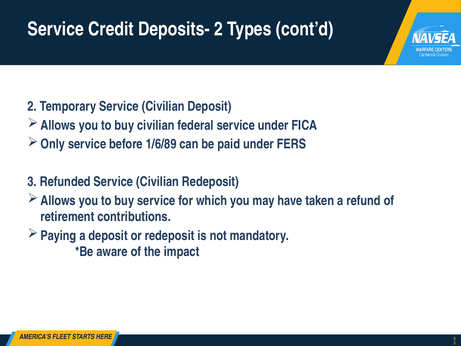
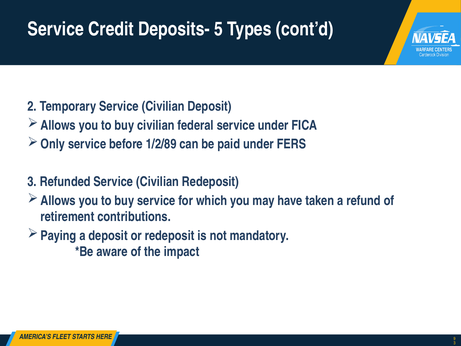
Deposits- 2: 2 -> 5
1/6/89: 1/6/89 -> 1/2/89
